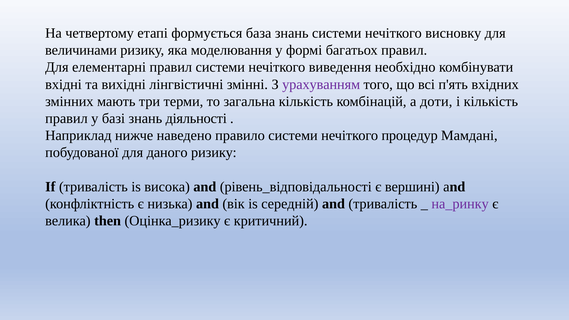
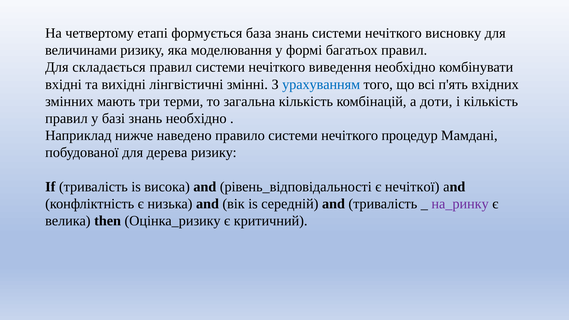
елементарні: елементарні -> складається
урахуванням colour: purple -> blue
знань діяльності: діяльності -> необхідно
даного: даного -> дерева
вершині: вершині -> нечіткої
